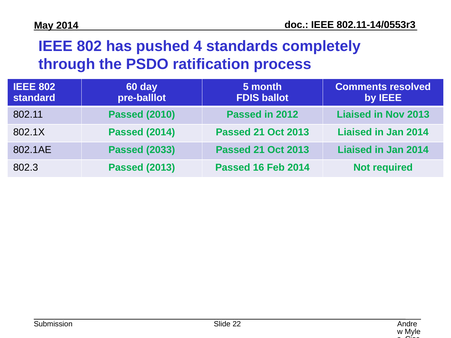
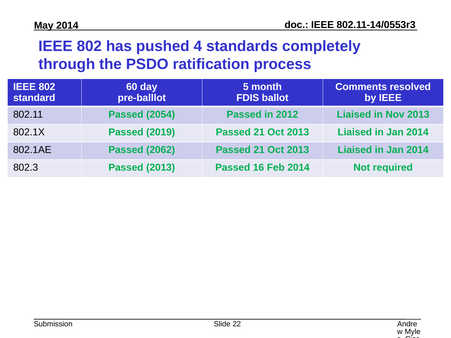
2010: 2010 -> 2054
Passed 2014: 2014 -> 2019
2033: 2033 -> 2062
